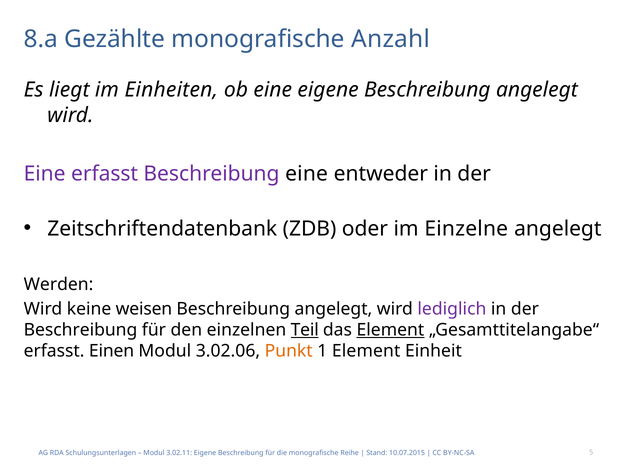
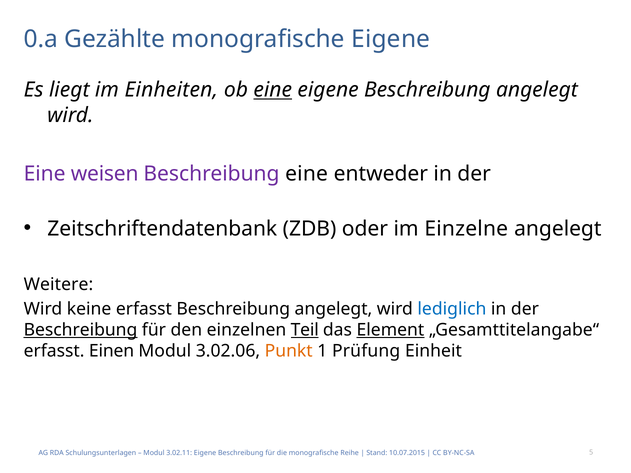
8.a: 8.a -> 0.a
monografische Anzahl: Anzahl -> Eigene
eine at (273, 90) underline: none -> present
Eine erfasst: erfasst -> weisen
Werden: Werden -> Weitere
keine weisen: weisen -> erfasst
lediglich colour: purple -> blue
Beschreibung at (81, 330) underline: none -> present
1 Element: Element -> Prüfung
